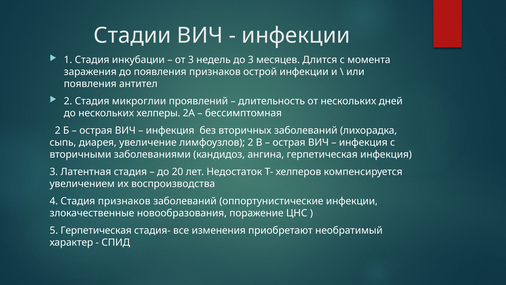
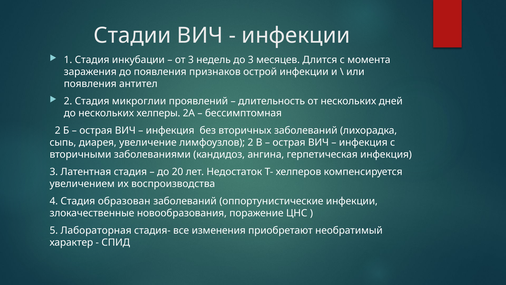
Стадия признаков: признаков -> образован
5 Герпетическая: Герпетическая -> Лабораторная
